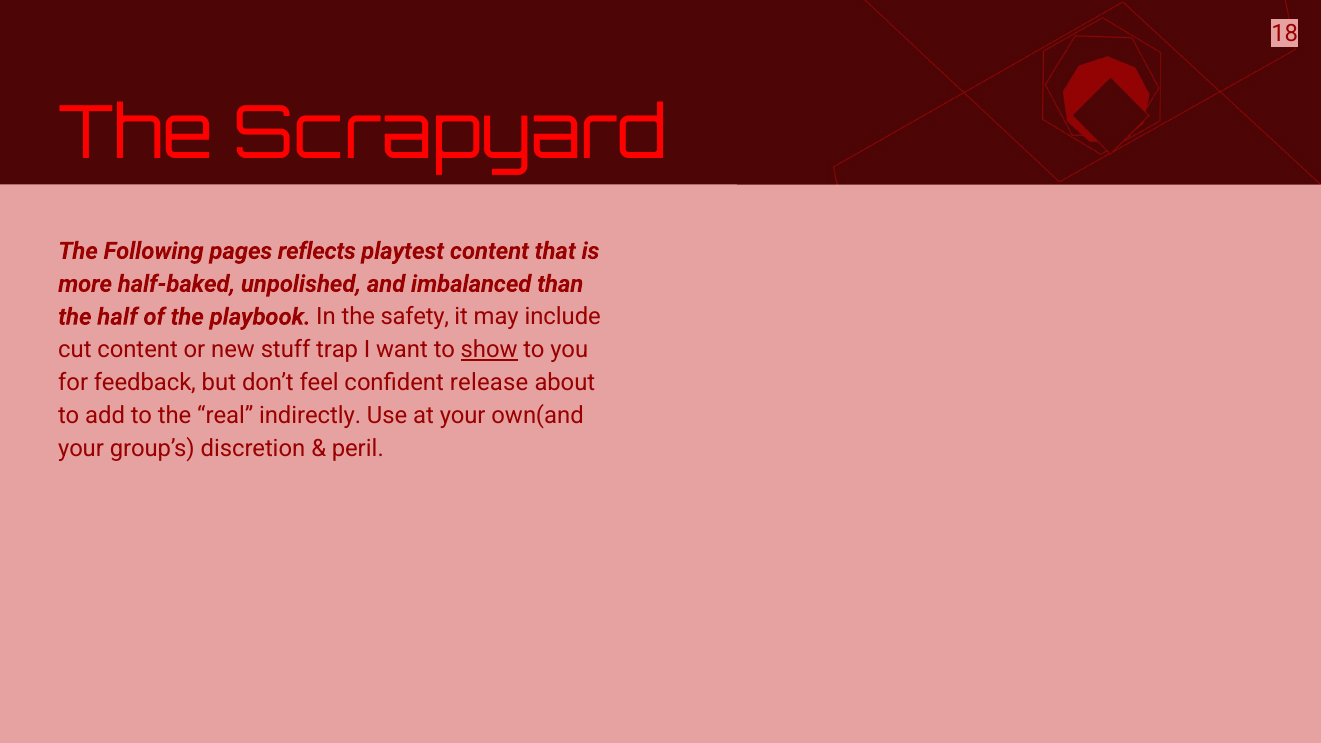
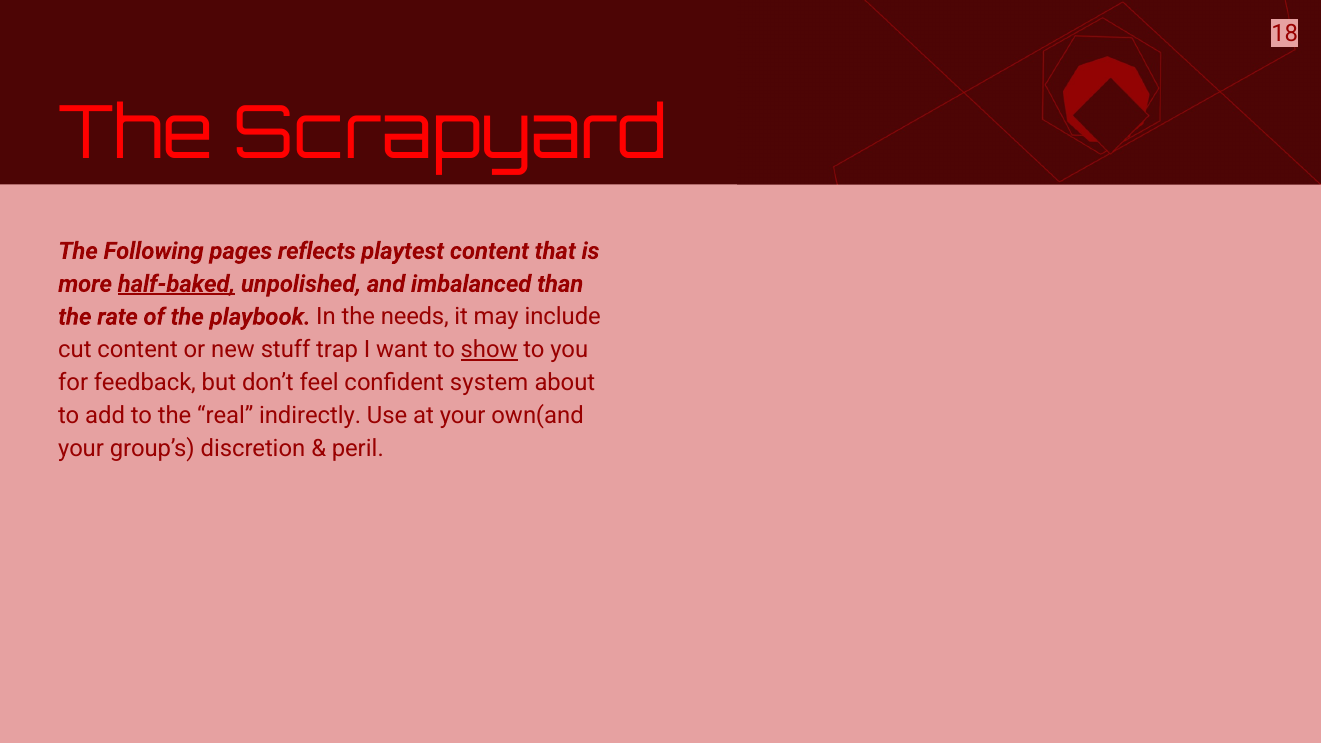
half-baked underline: none -> present
half: half -> rate
safety: safety -> needs
release: release -> system
